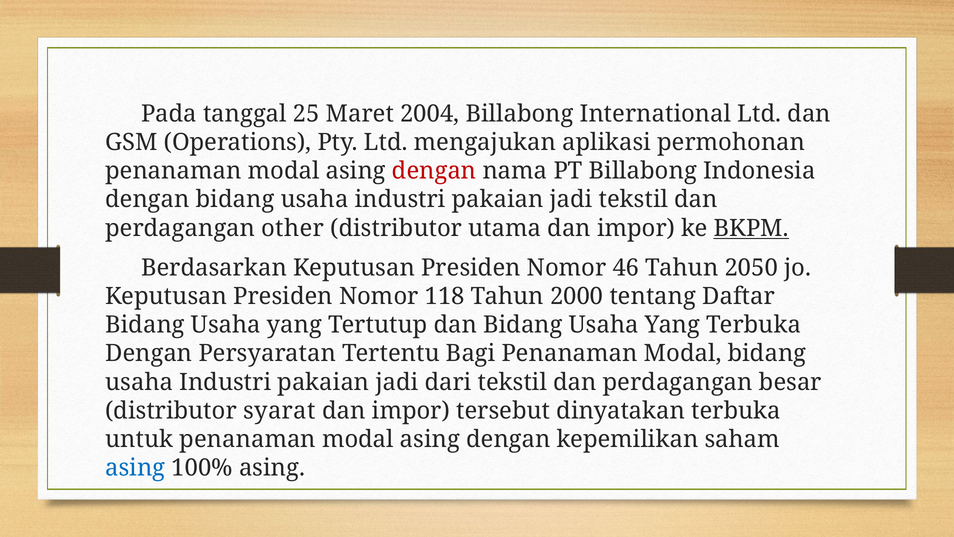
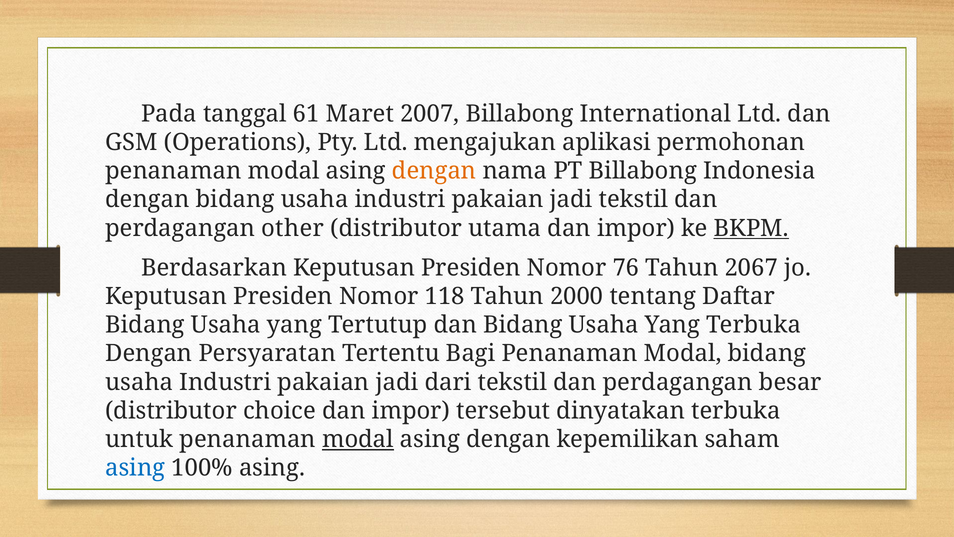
25: 25 -> 61
2004: 2004 -> 2007
dengan at (434, 171) colour: red -> orange
46: 46 -> 76
2050: 2050 -> 2067
syarat: syarat -> choice
modal at (358, 439) underline: none -> present
